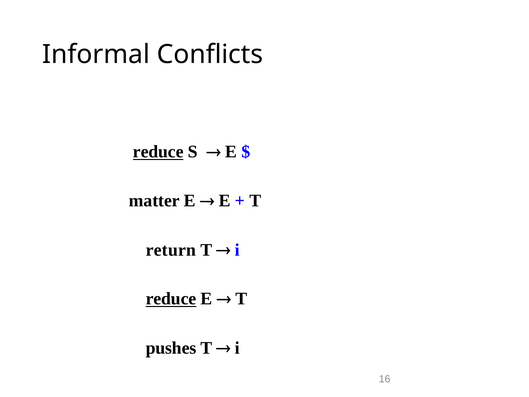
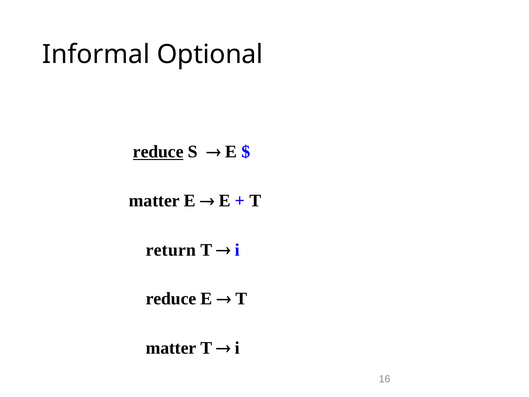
Conflicts: Conflicts -> Optional
reduce at (171, 299) underline: present -> none
pushes at (171, 348): pushes -> matter
